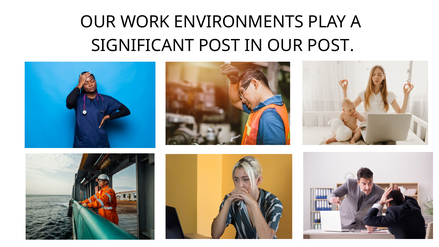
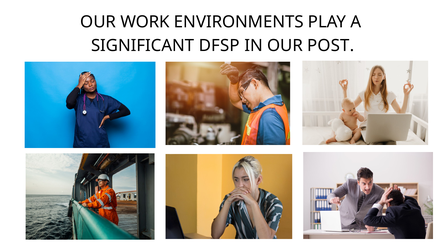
SIGNIFICANT POST: POST -> DFSP
